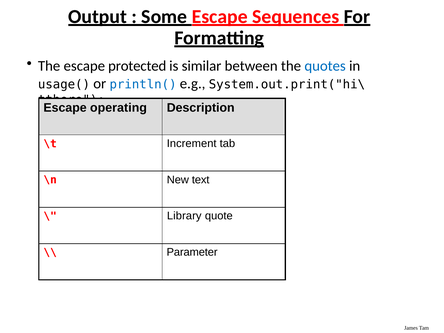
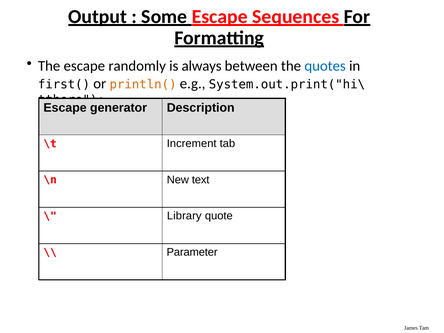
protected: protected -> randomly
similar: similar -> always
usage(: usage( -> first(
println( colour: blue -> orange
operating: operating -> generator
